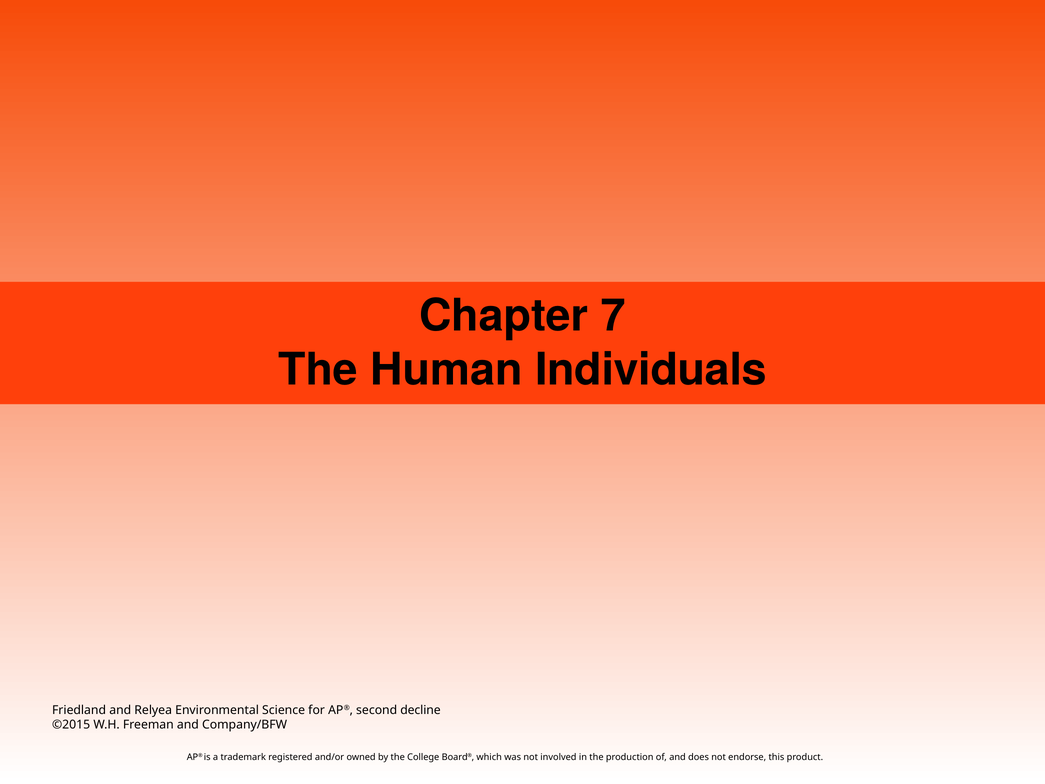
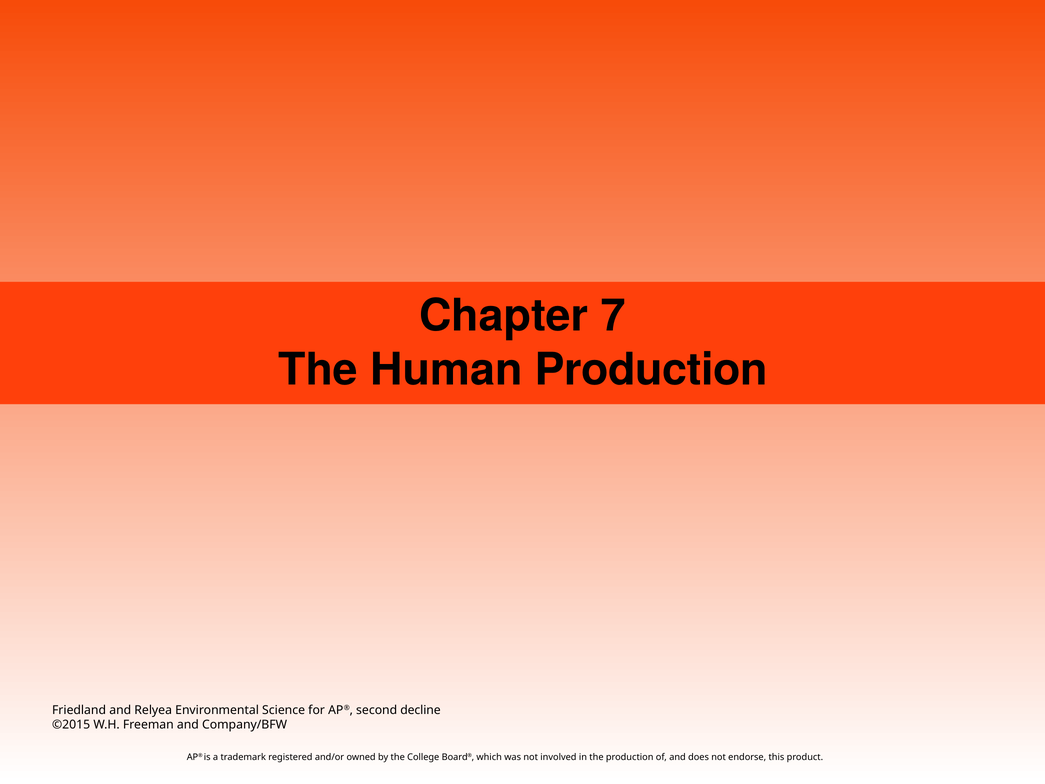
Human Individuals: Individuals -> Production
